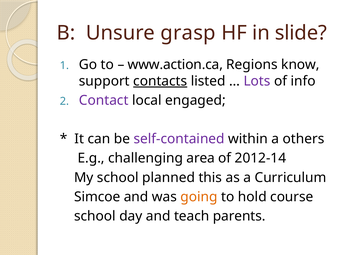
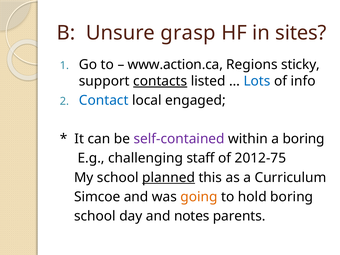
slide: slide -> sites
know: know -> sticky
Lots colour: purple -> blue
Contact colour: purple -> blue
a others: others -> boring
area: area -> staff
2012-14: 2012-14 -> 2012-75
planned underline: none -> present
hold course: course -> boring
teach: teach -> notes
